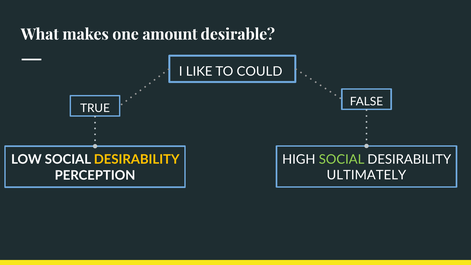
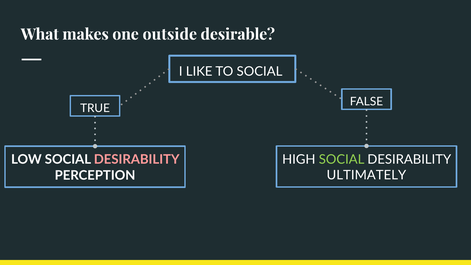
amount: amount -> outside
TO COULD: COULD -> SOCIAL
DESIRABILITY at (137, 160) colour: yellow -> pink
